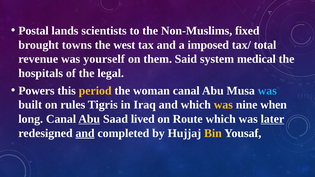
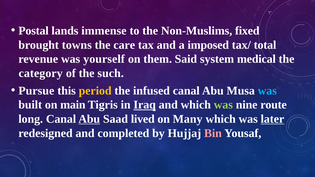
scientists: scientists -> immense
west: west -> care
hospitals: hospitals -> category
legal: legal -> such
Powers: Powers -> Pursue
woman: woman -> infused
rules: rules -> main
Iraq underline: none -> present
was at (223, 105) colour: yellow -> light green
when: when -> route
Route: Route -> Many
and at (85, 133) underline: present -> none
Bin colour: yellow -> pink
